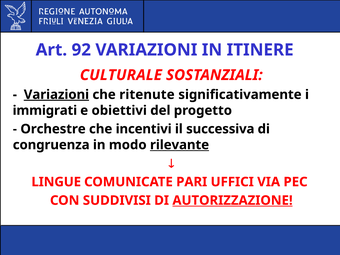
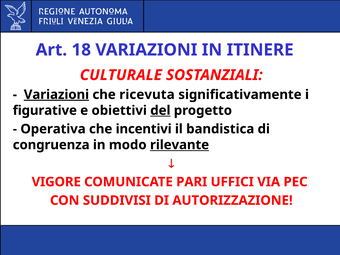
92: 92 -> 18
ritenute: ritenute -> ricevuta
immigrati: immigrati -> figurative
del underline: none -> present
Orchestre: Orchestre -> Operativa
successiva: successiva -> bandistica
LINGUE: LINGUE -> VIGORE
AUTORIZZAZIONE underline: present -> none
